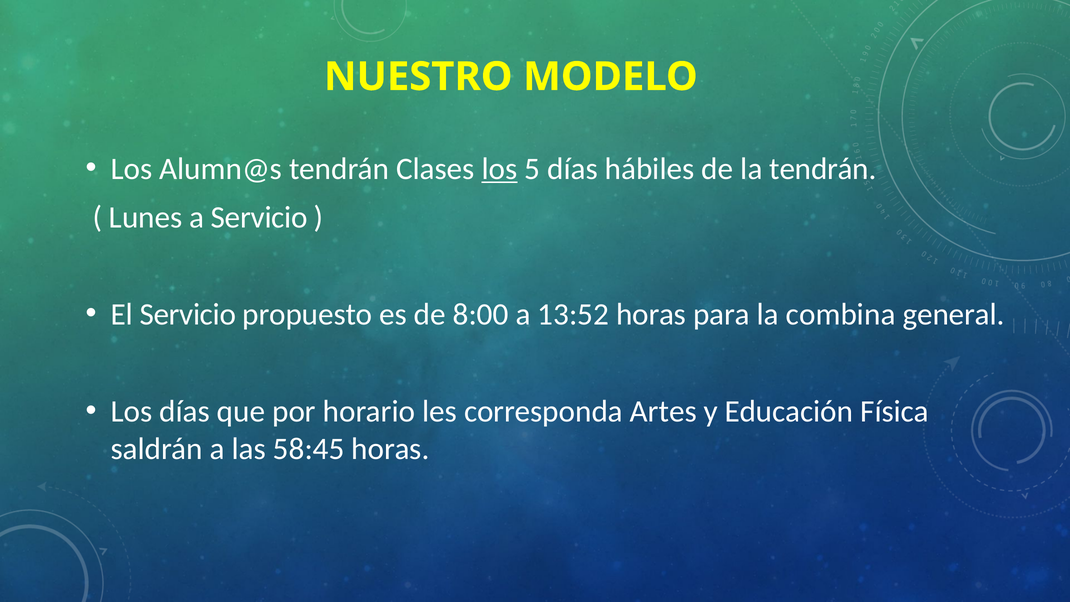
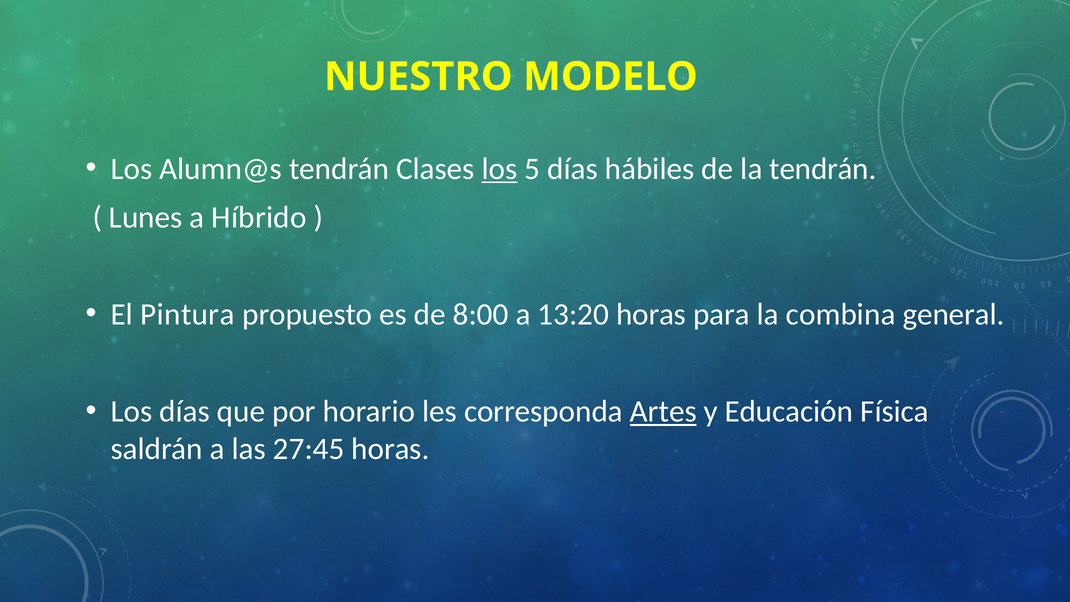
a Servicio: Servicio -> Híbrido
El Servicio: Servicio -> Pintura
13:52: 13:52 -> 13:20
Artes underline: none -> present
58:45: 58:45 -> 27:45
